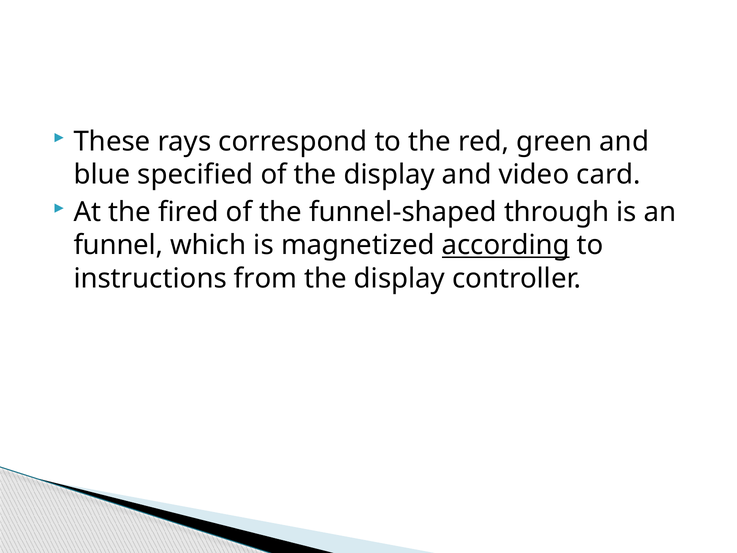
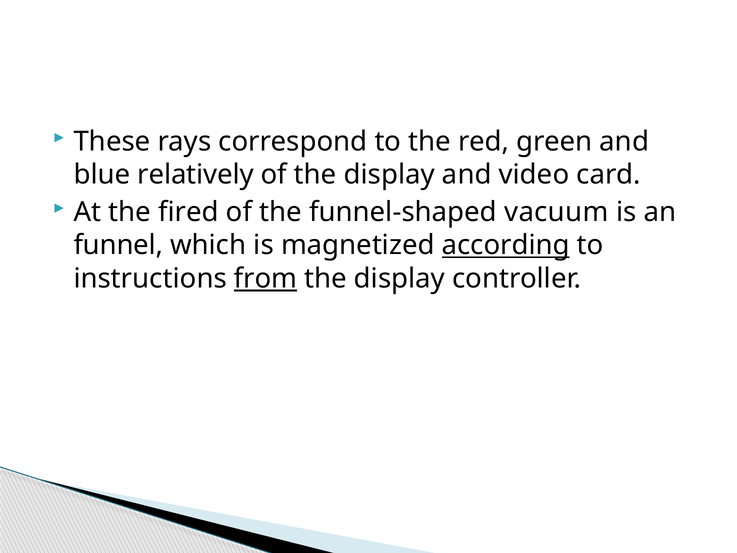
specified: specified -> relatively
through: through -> vacuum
from underline: none -> present
